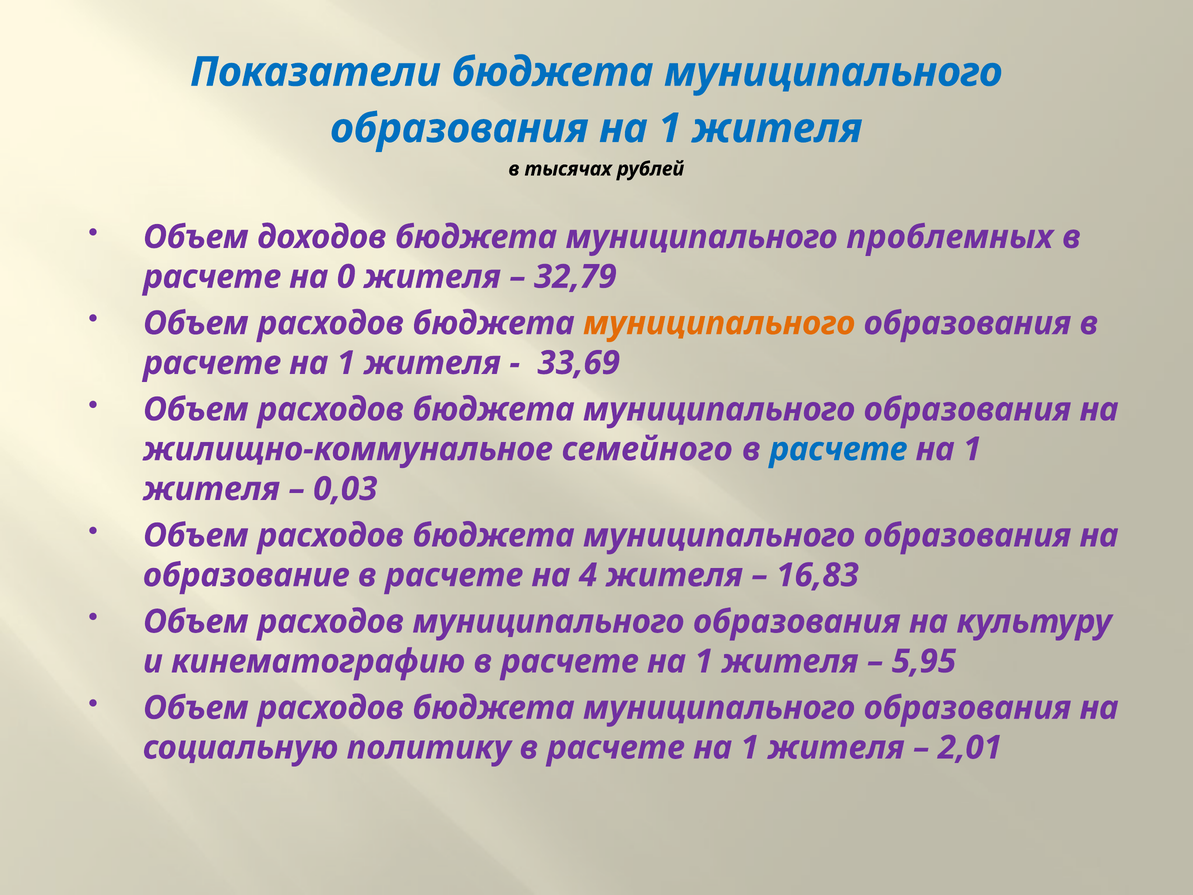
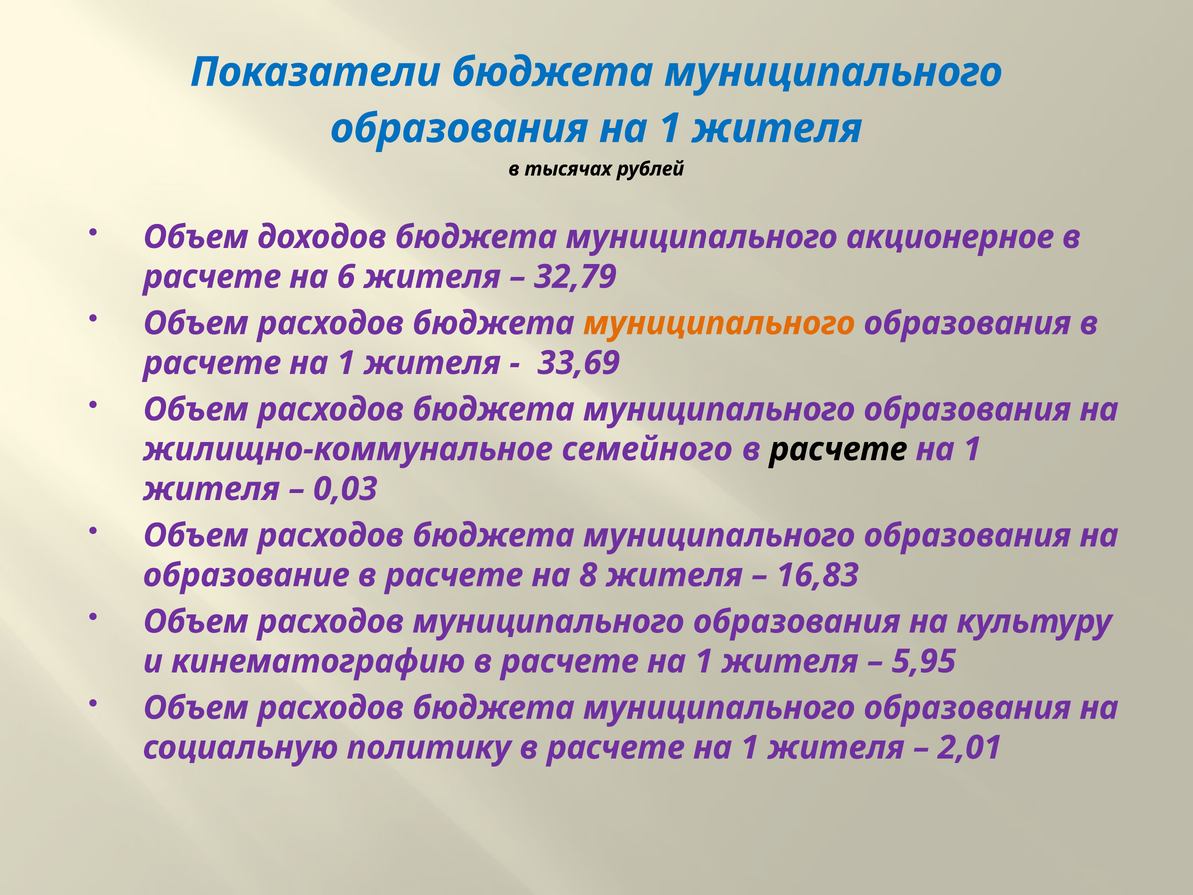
проблемных: проблемных -> акционерное
0: 0 -> 6
расчете at (838, 449) colour: blue -> black
4: 4 -> 8
